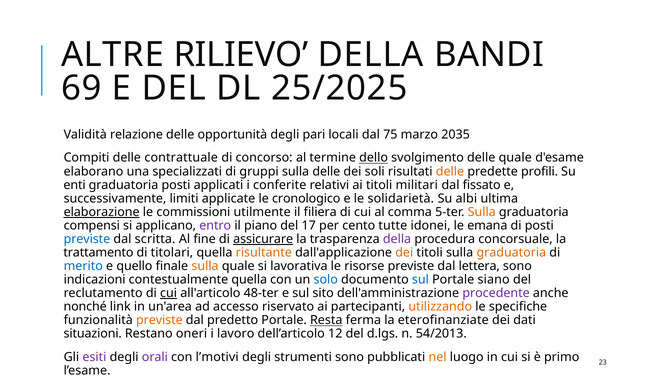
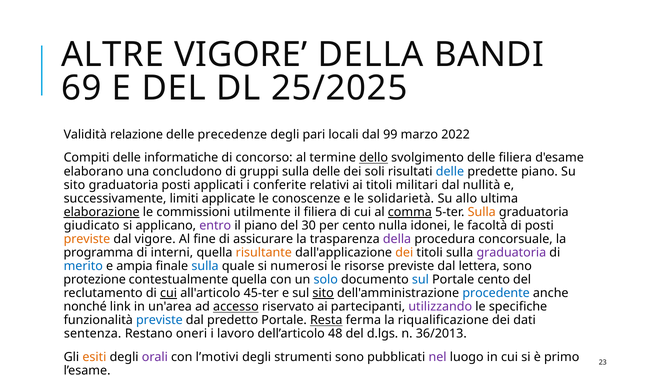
ALTRE RILIEVO: RILIEVO -> VIGORE
opportunità: opportunità -> precedenze
75: 75 -> 99
2035: 2035 -> 2022
contrattuale: contrattuale -> informatiche
delle quale: quale -> filiera
specializzati: specializzati -> concludono
delle at (450, 171) colour: orange -> blue
predette profili: profili -> piano
enti at (75, 185): enti -> sito
fissato: fissato -> nullità
cronologico: cronologico -> conoscenze
albi: albi -> allo
comma underline: none -> present
compensi: compensi -> giudicato
17: 17 -> 30
tutte: tutte -> nulla
emana: emana -> facoltà
previste at (87, 239) colour: blue -> orange
dal scritta: scritta -> vigore
assicurare underline: present -> none
trattamento: trattamento -> programma
titolari: titolari -> interni
graduatoria at (511, 252) colour: orange -> purple
quello: quello -> ampia
sulla at (205, 266) colour: orange -> blue
lavorativa: lavorativa -> numerosi
indicazioni: indicazioni -> protezione
Portale siano: siano -> cento
48-ter: 48-ter -> 45-ter
sito at (323, 293) underline: none -> present
procedente colour: purple -> blue
accesso underline: none -> present
utilizzando colour: orange -> purple
previste at (159, 320) colour: orange -> blue
eterofinanziate: eterofinanziate -> riqualificazione
situazioni: situazioni -> sentenza
12: 12 -> 48
54/2013: 54/2013 -> 36/2013
esiti colour: purple -> orange
nel colour: orange -> purple
